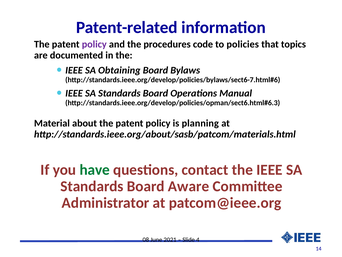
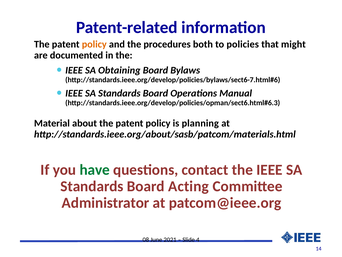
policy at (94, 44) colour: purple -> orange
code: code -> both
topics: topics -> might
Aware: Aware -> Acting
